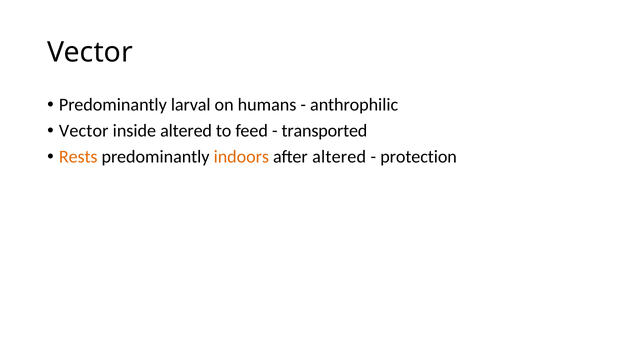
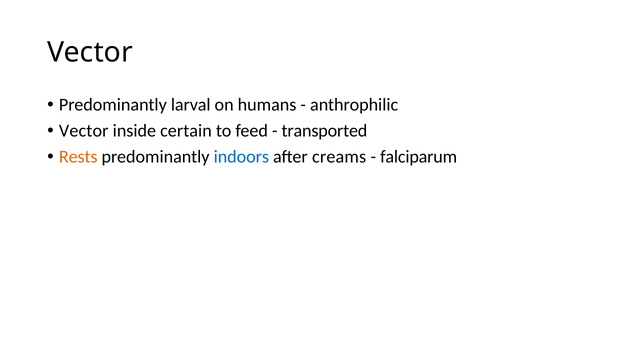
inside altered: altered -> certain
indoors colour: orange -> blue
after altered: altered -> creams
protection: protection -> falciparum
